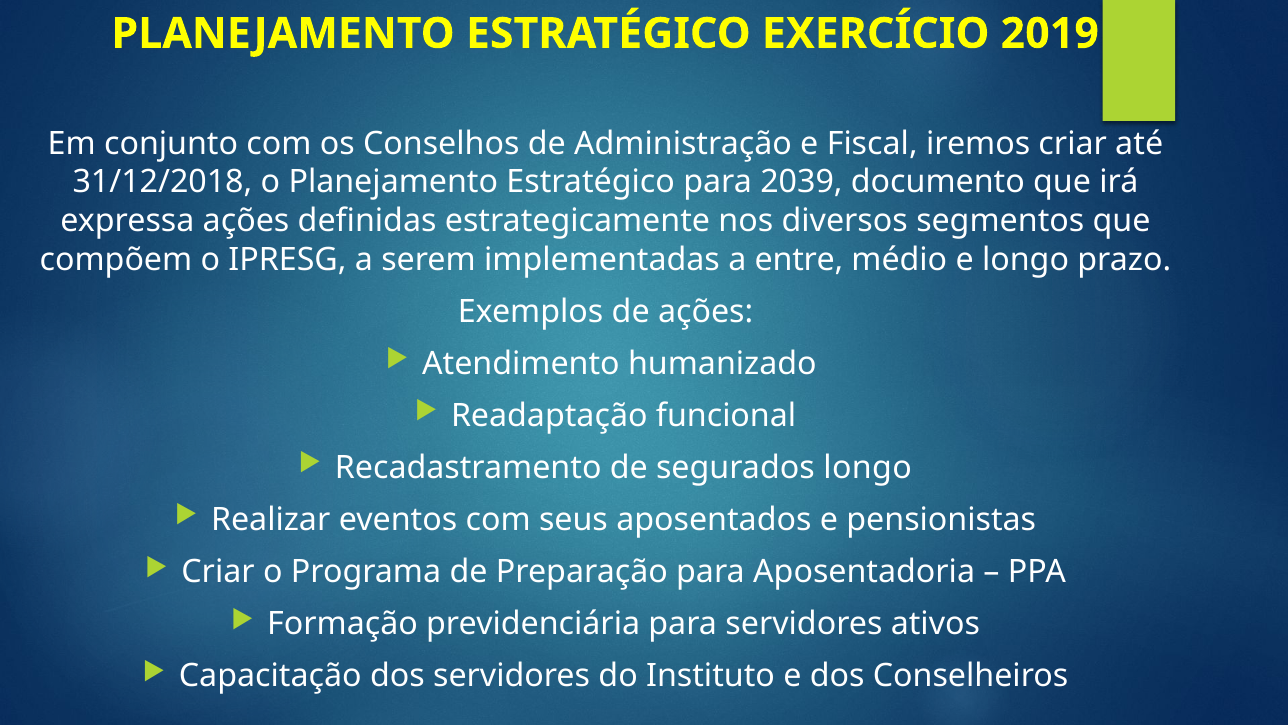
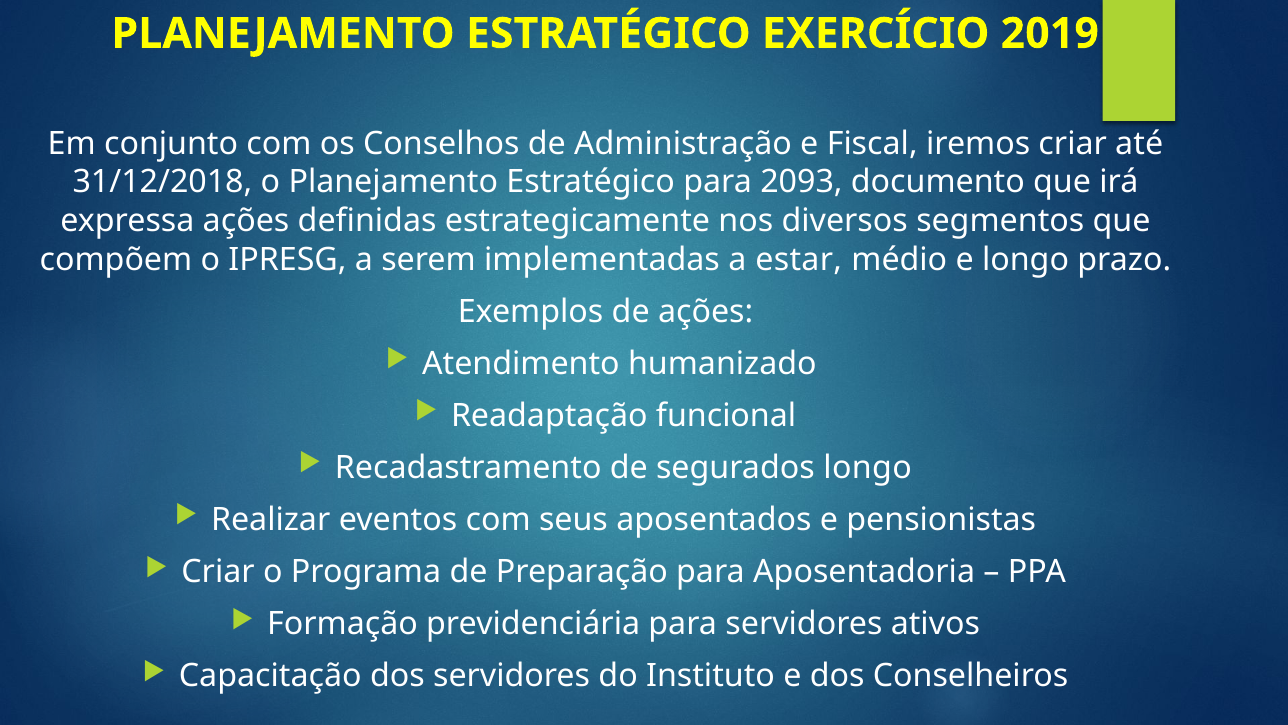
2039: 2039 -> 2093
entre: entre -> estar
